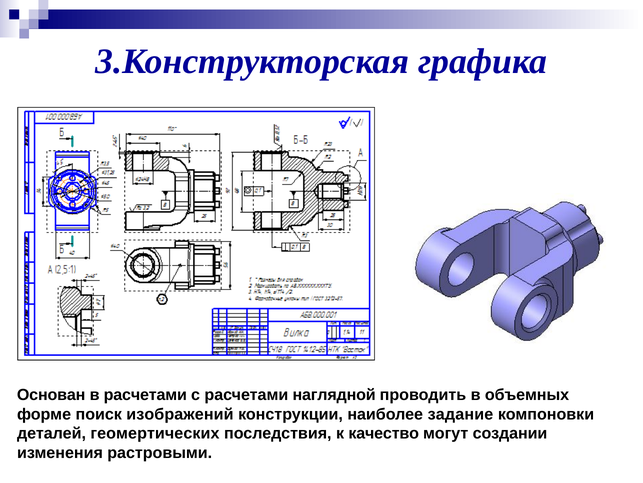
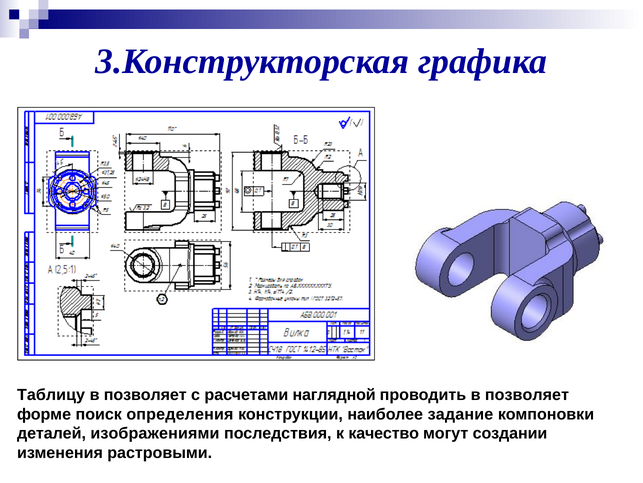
Основан: Основан -> Таблицу
расчетами at (145, 394): расчетами -> позволяет
проводить в объемных: объемных -> позволяет
изображений: изображений -> определения
геомертических: геомертических -> изображениями
